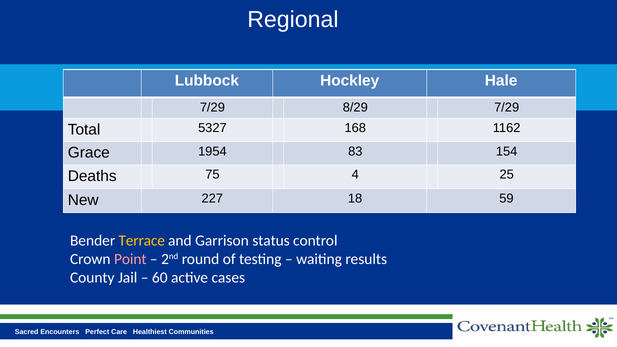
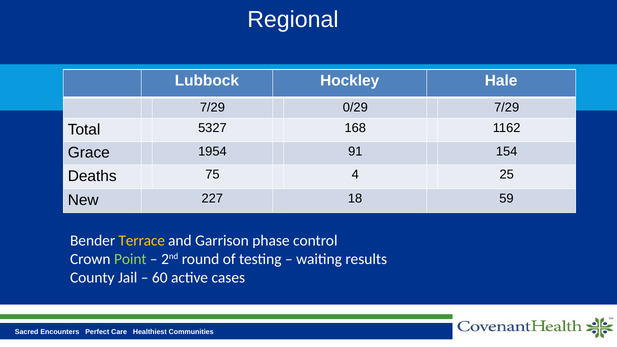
8/29: 8/29 -> 0/29
83: 83 -> 91
status: status -> phase
Point colour: pink -> light green
